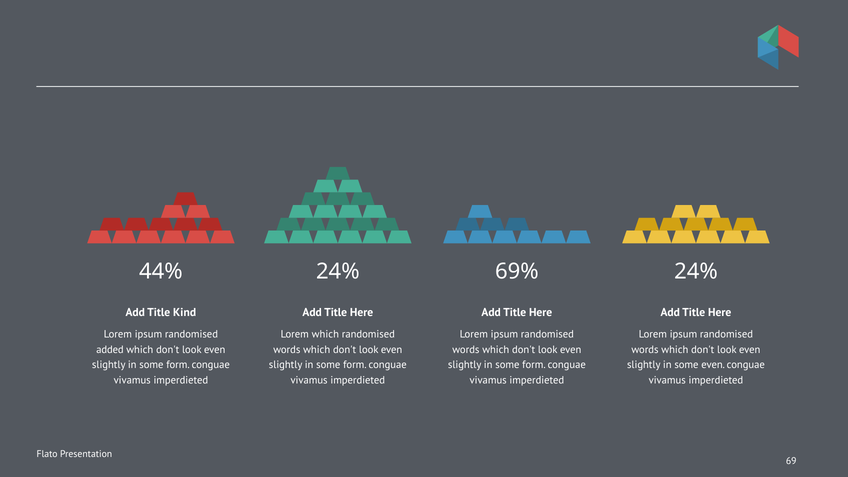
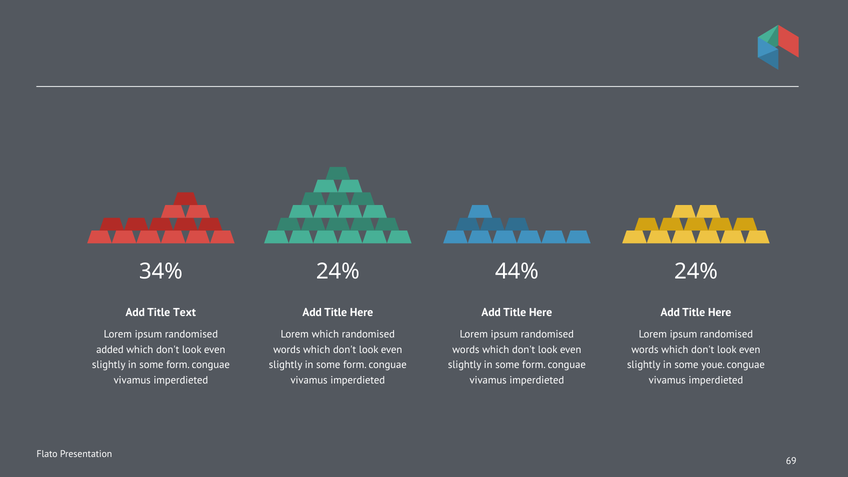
44%: 44% -> 34%
69%: 69% -> 44%
Kind: Kind -> Text
some even: even -> youe
